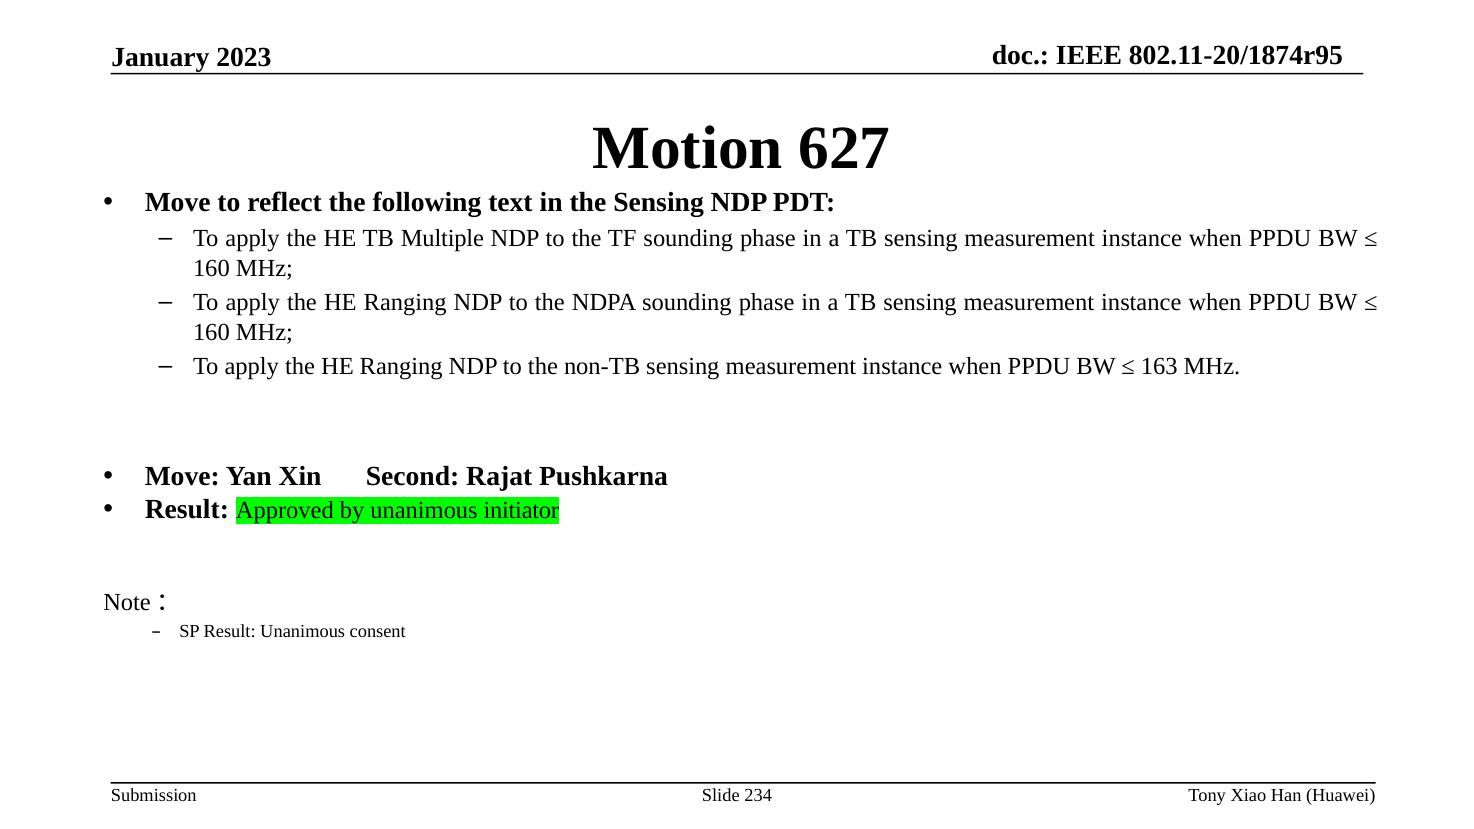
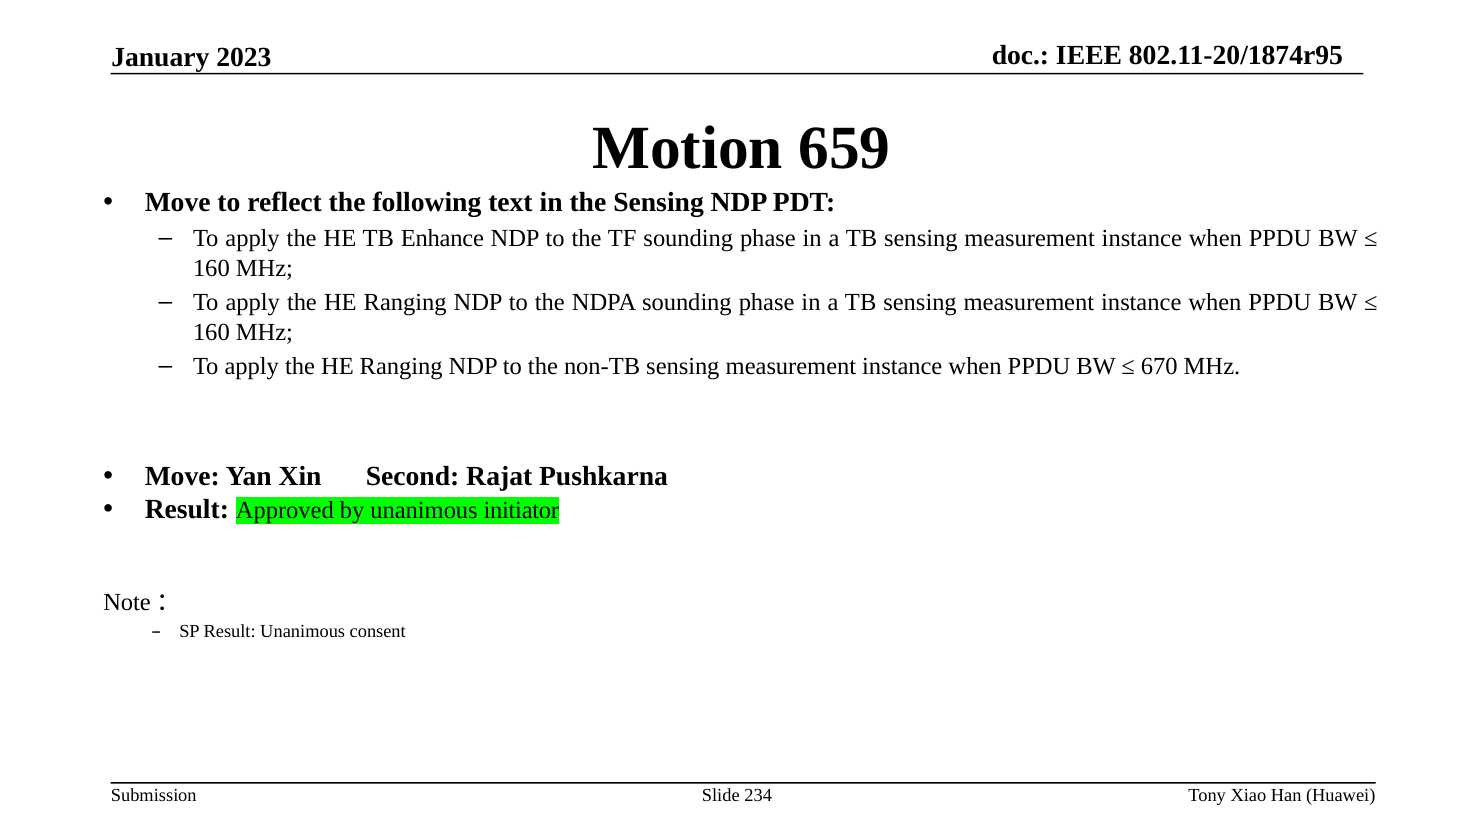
627: 627 -> 659
Multiple: Multiple -> Enhance
163: 163 -> 670
